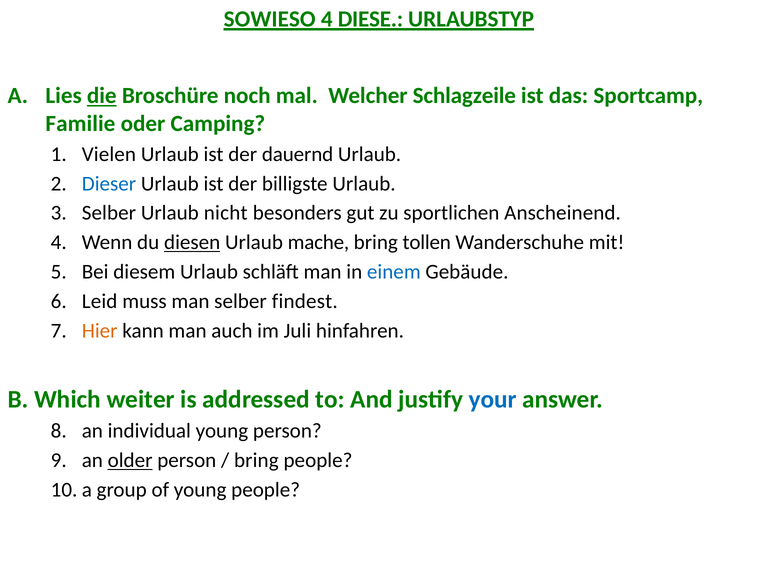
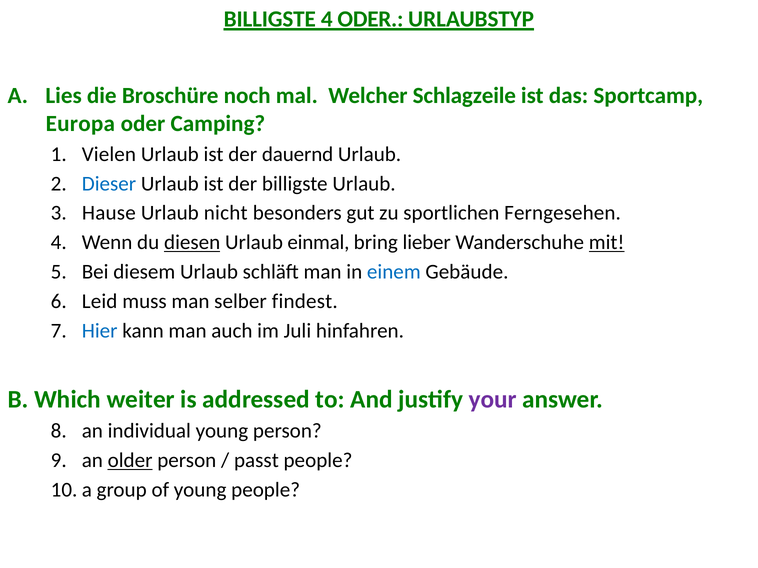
SOWIESO at (270, 19): SOWIESO -> BILLIGSTE
4 DIESE: DIESE -> ODER
die underline: present -> none
Familie: Familie -> Europa
Selber at (109, 213): Selber -> Hause
Anscheinend: Anscheinend -> Ferngesehen
mache: mache -> einmal
tollen: tollen -> lieber
mit underline: none -> present
Hier colour: orange -> blue
your colour: blue -> purple
bring at (256, 461): bring -> passt
